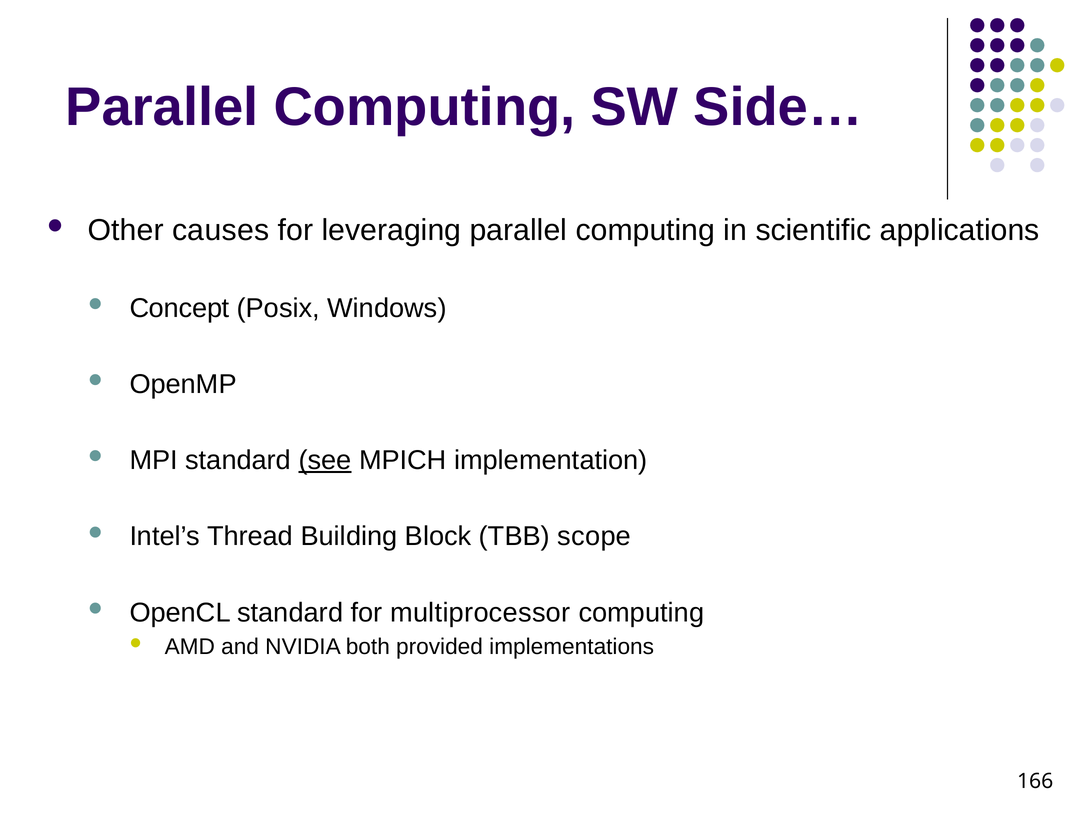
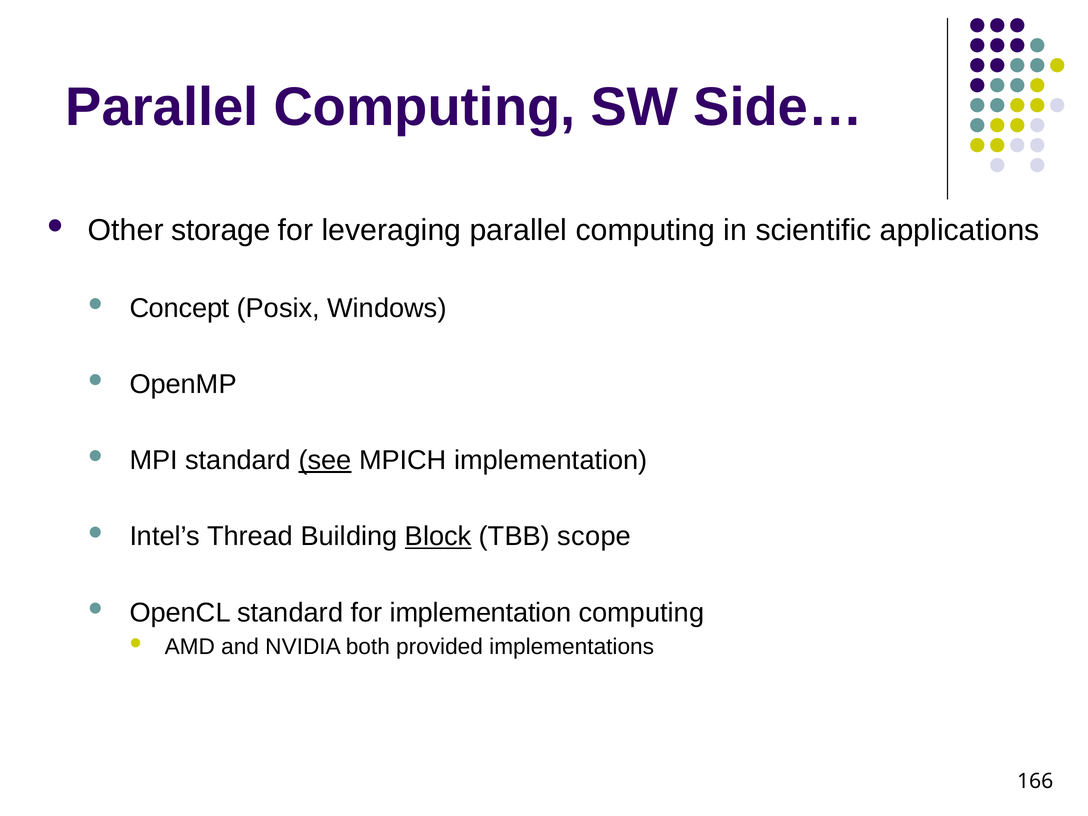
causes: causes -> storage
Block underline: none -> present
for multiprocessor: multiprocessor -> implementation
